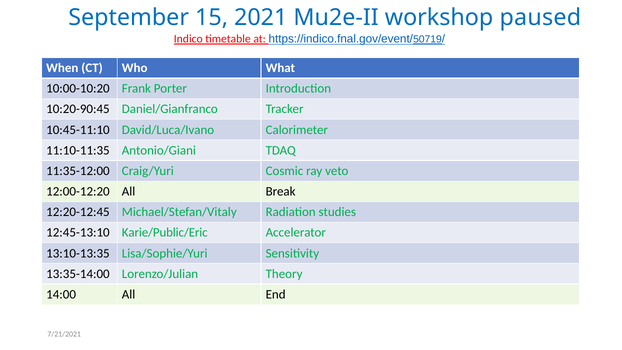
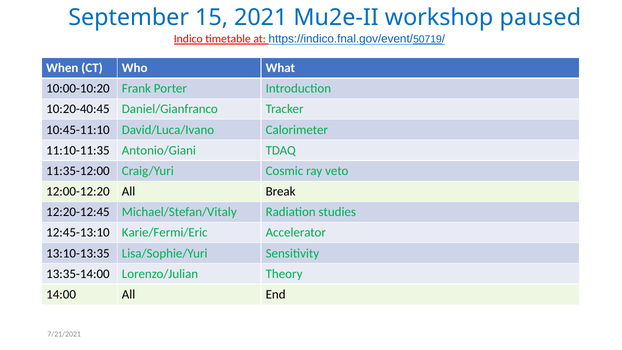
10:20-90:45: 10:20-90:45 -> 10:20-40:45
Karie/Public/Eric: Karie/Public/Eric -> Karie/Fermi/Eric
